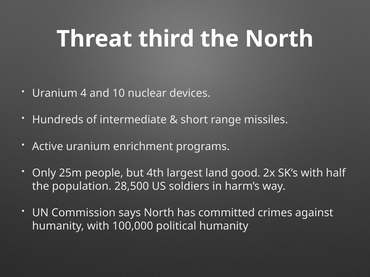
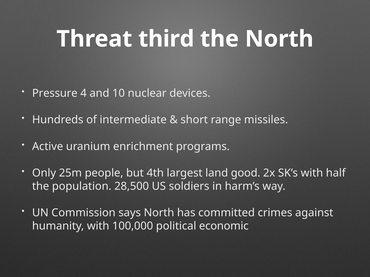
Uranium at (55, 93): Uranium -> Pressure
political humanity: humanity -> economic
